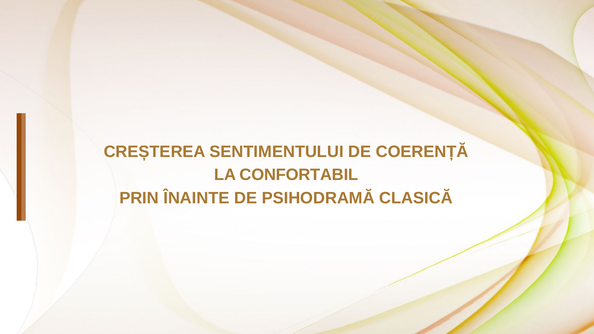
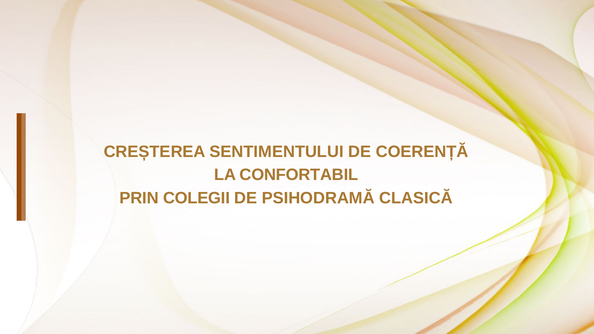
ÎNAINTE: ÎNAINTE -> COLEGII
